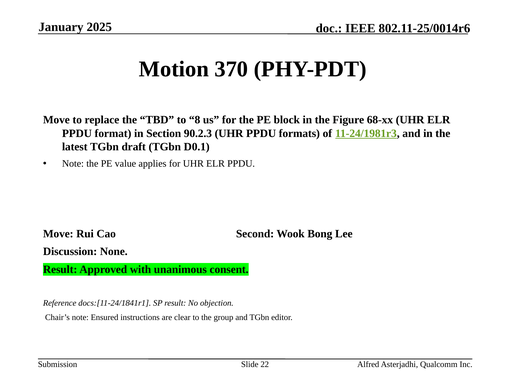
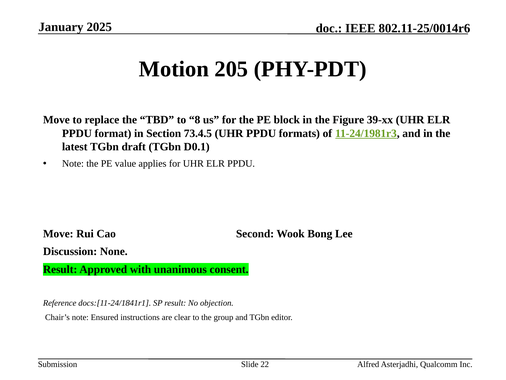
370: 370 -> 205
68-xx: 68-xx -> 39-xx
90.2.3: 90.2.3 -> 73.4.5
